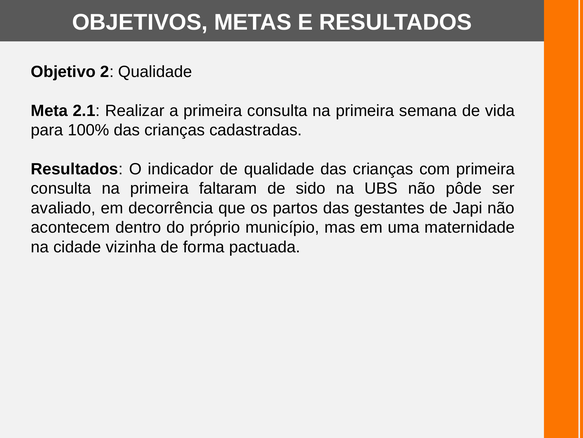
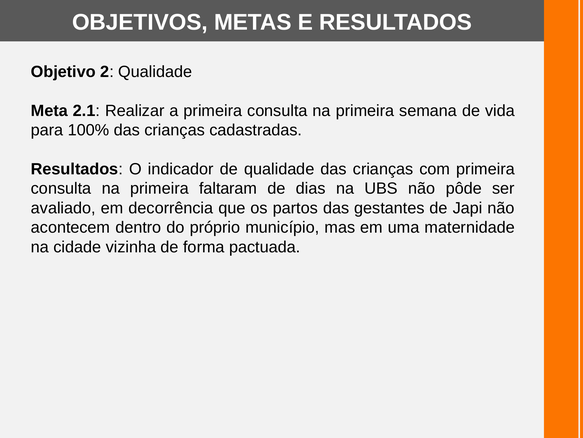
sido: sido -> dias
